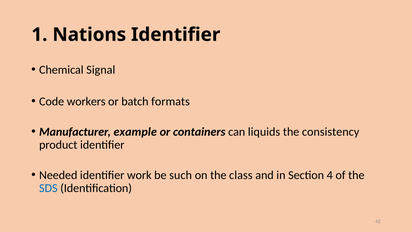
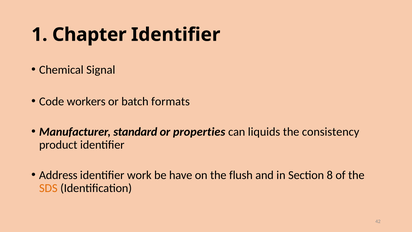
Nations: Nations -> Chapter
example: example -> standard
containers: containers -> properties
Needed: Needed -> Address
such: such -> have
class: class -> flush
4: 4 -> 8
SDS colour: blue -> orange
